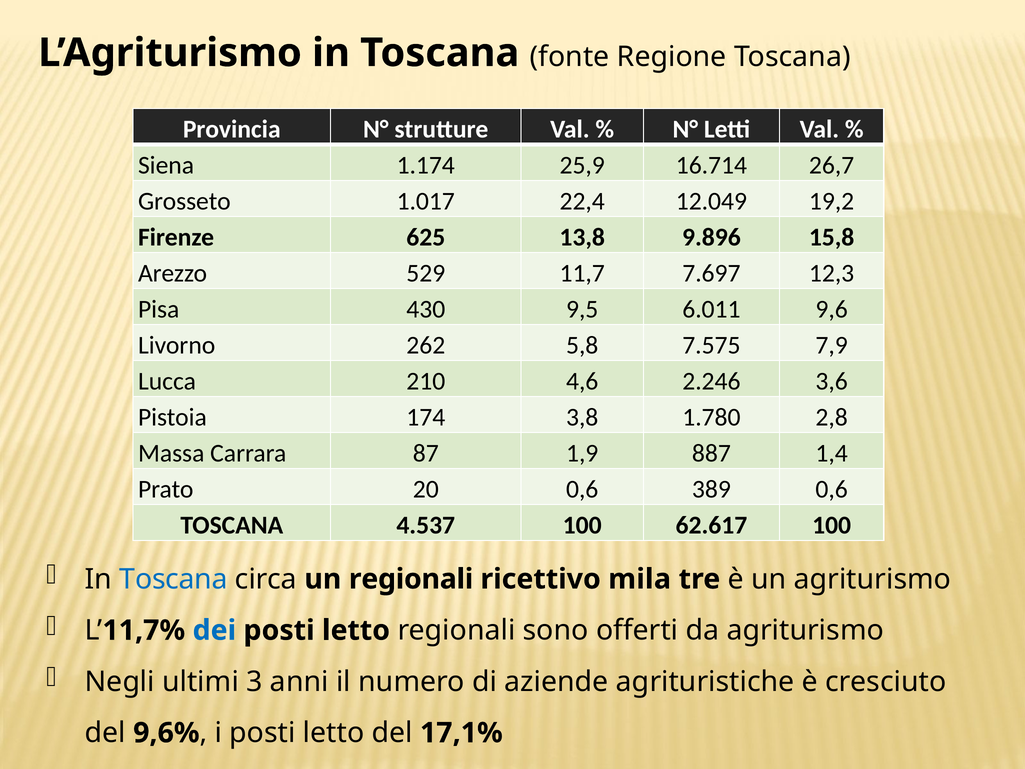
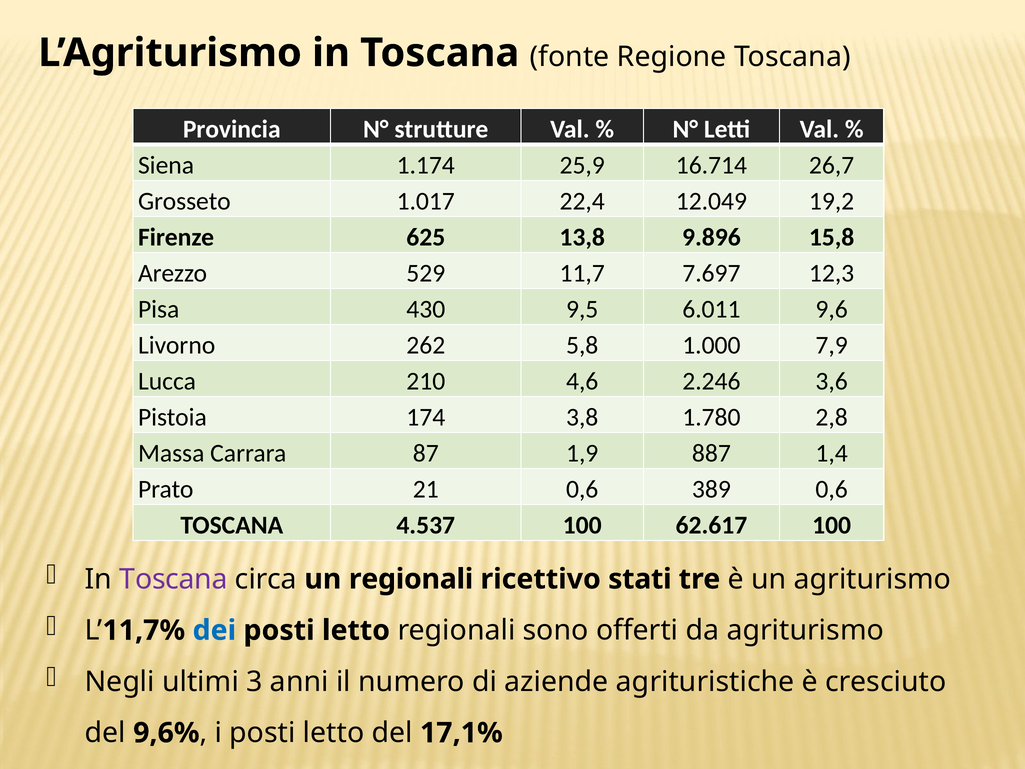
7.575: 7.575 -> 1.000
20: 20 -> 21
Toscana at (174, 579) colour: blue -> purple
mila: mila -> stati
